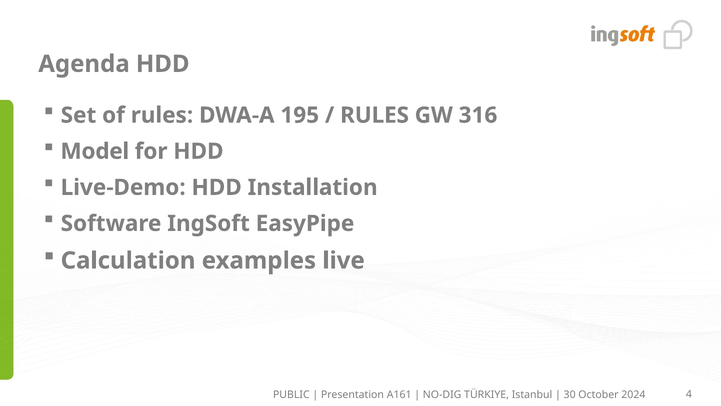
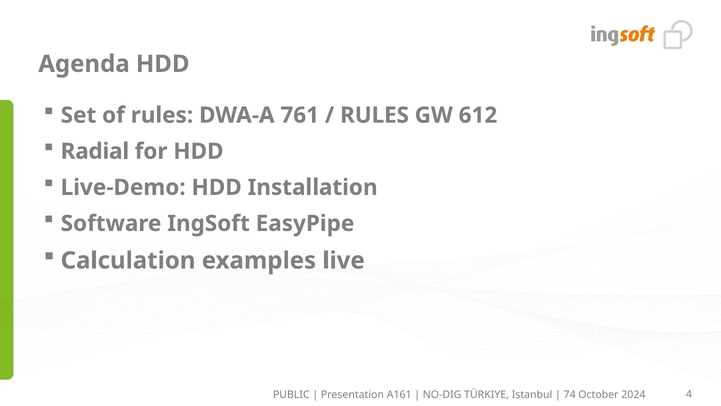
195: 195 -> 761
316: 316 -> 612
Model: Model -> Radial
30: 30 -> 74
